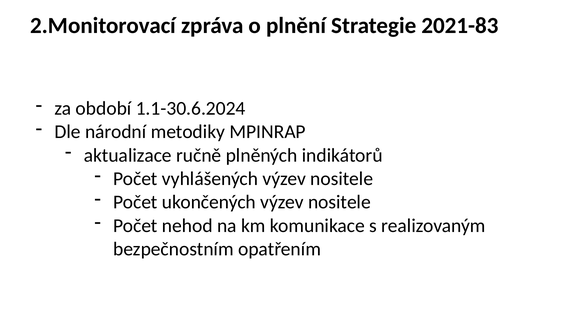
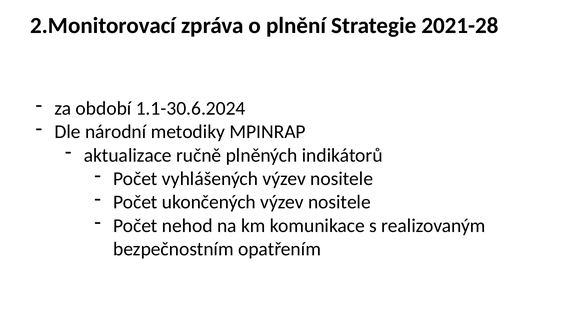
2021-83: 2021-83 -> 2021-28
